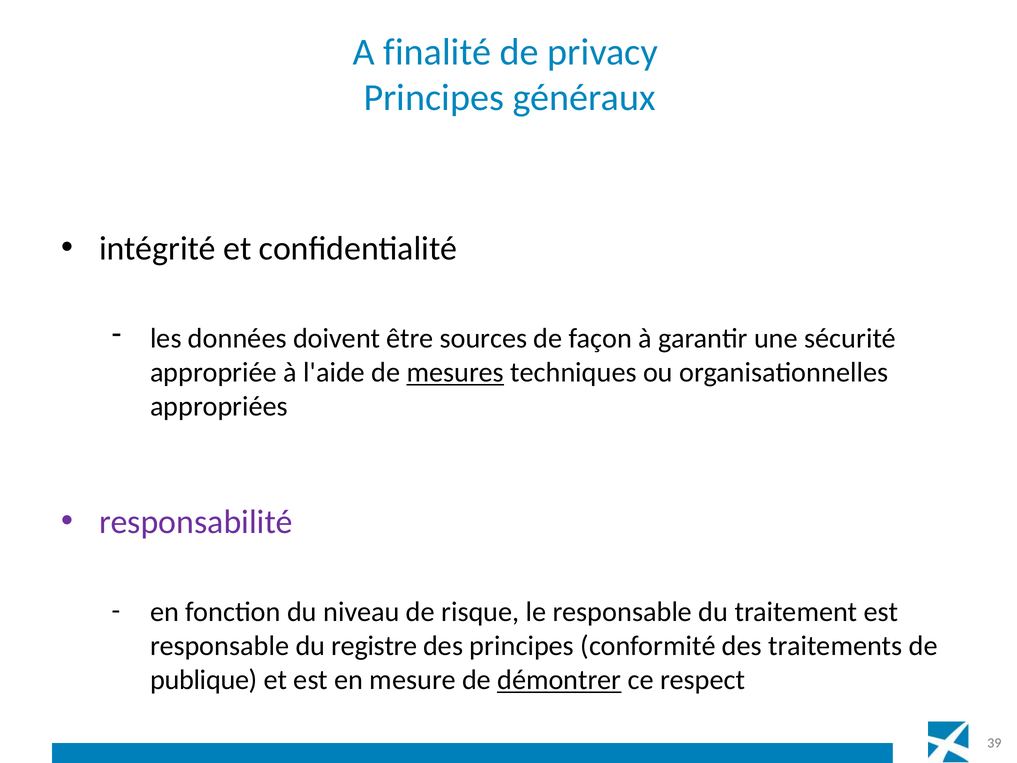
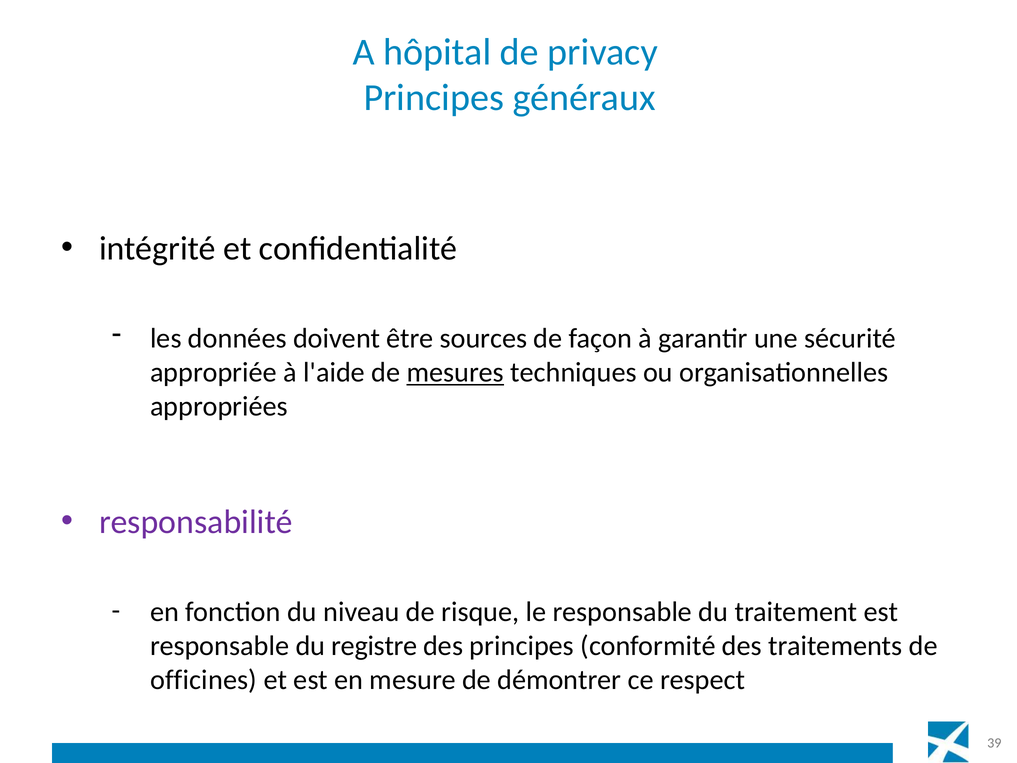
finalité: finalité -> hôpital
publique: publique -> officines
démontrer underline: present -> none
